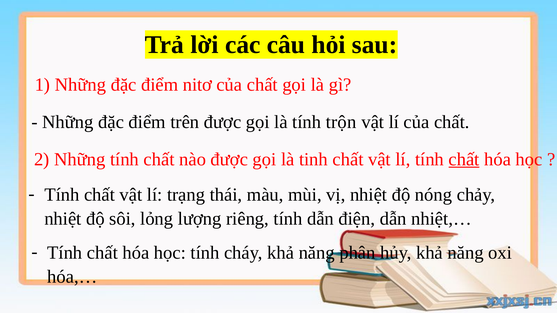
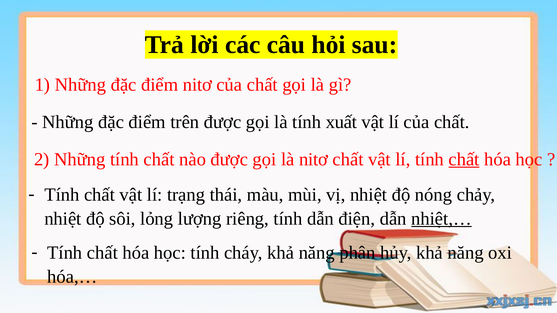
trộn: trộn -> xuất
là tinh: tinh -> nitơ
nhiệt,… underline: none -> present
